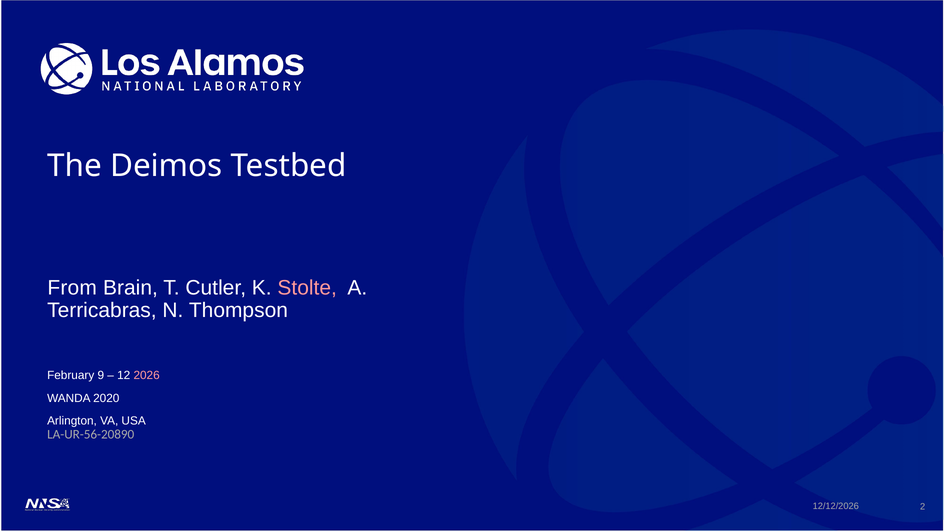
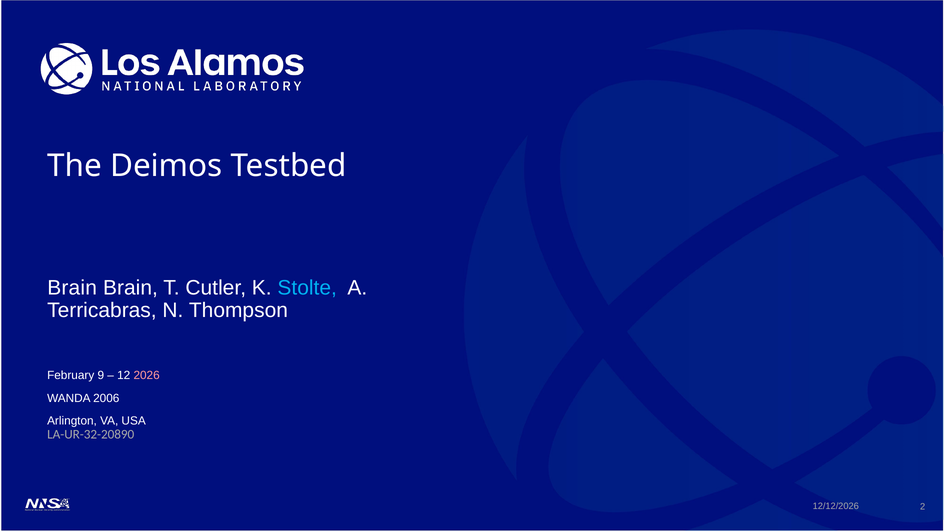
From at (72, 288): From -> Brain
Stolte colour: pink -> light blue
2020: 2020 -> 2006
LA-UR-56-20890: LA-UR-56-20890 -> LA-UR-32-20890
